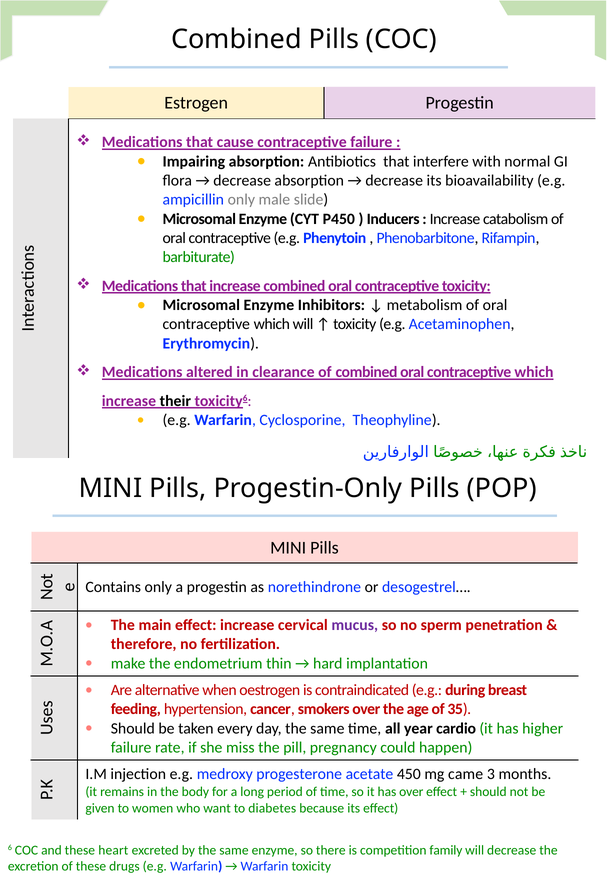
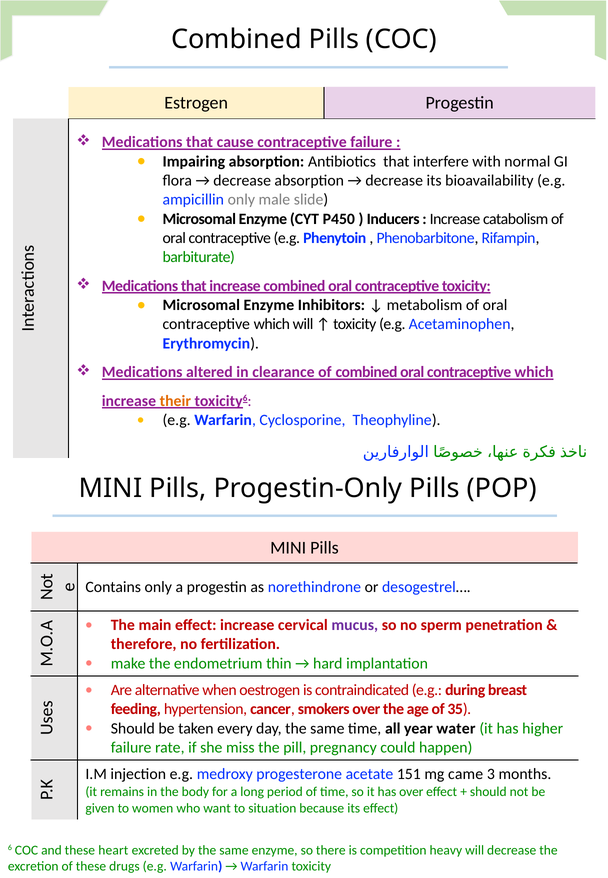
their colour: black -> orange
cardio: cardio -> water
450: 450 -> 151
diabetes: diabetes -> situation
family: family -> heavy
